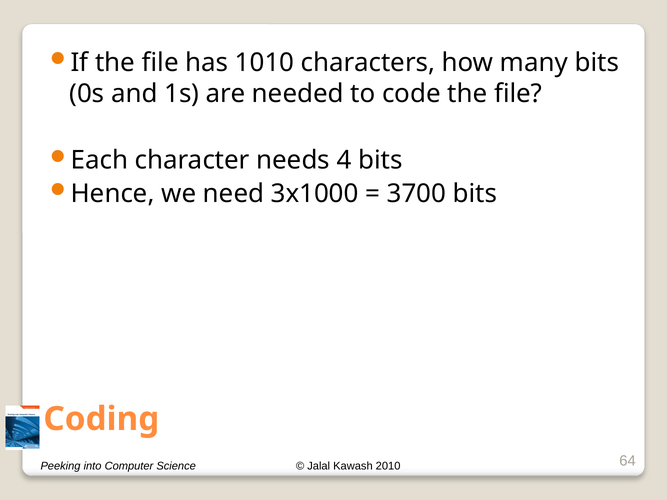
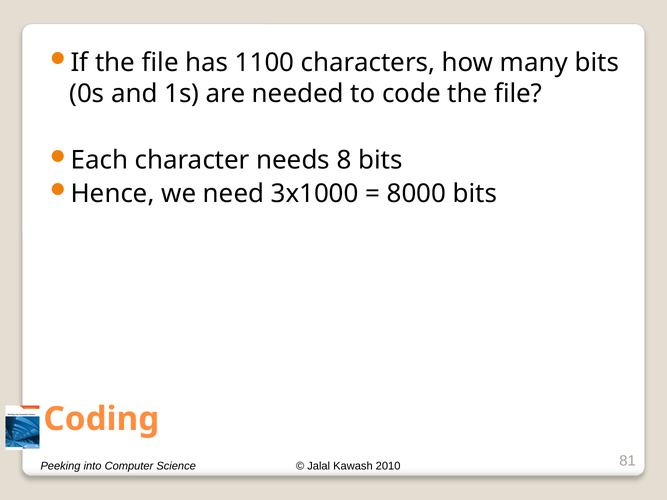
1010: 1010 -> 1100
4: 4 -> 8
3700: 3700 -> 8000
64: 64 -> 81
